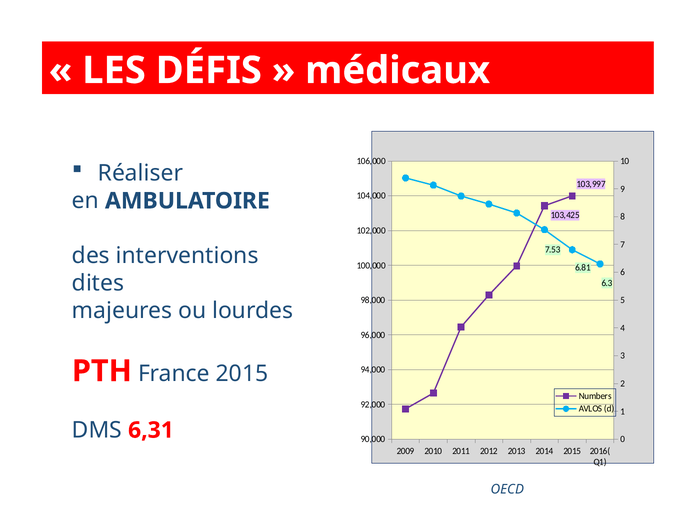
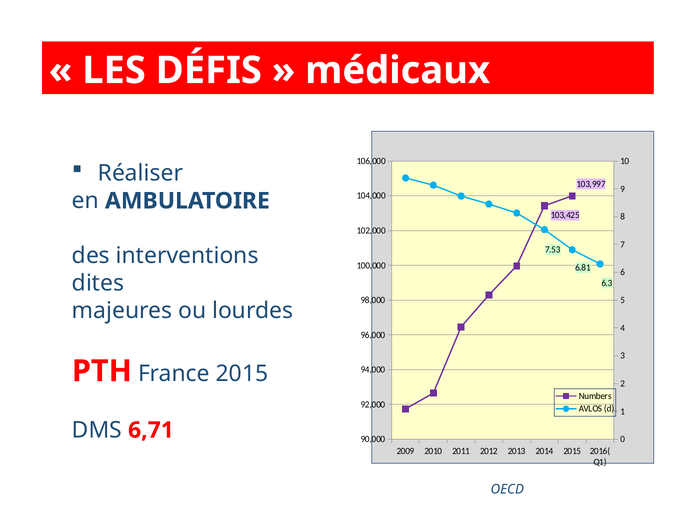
6,31: 6,31 -> 6,71
